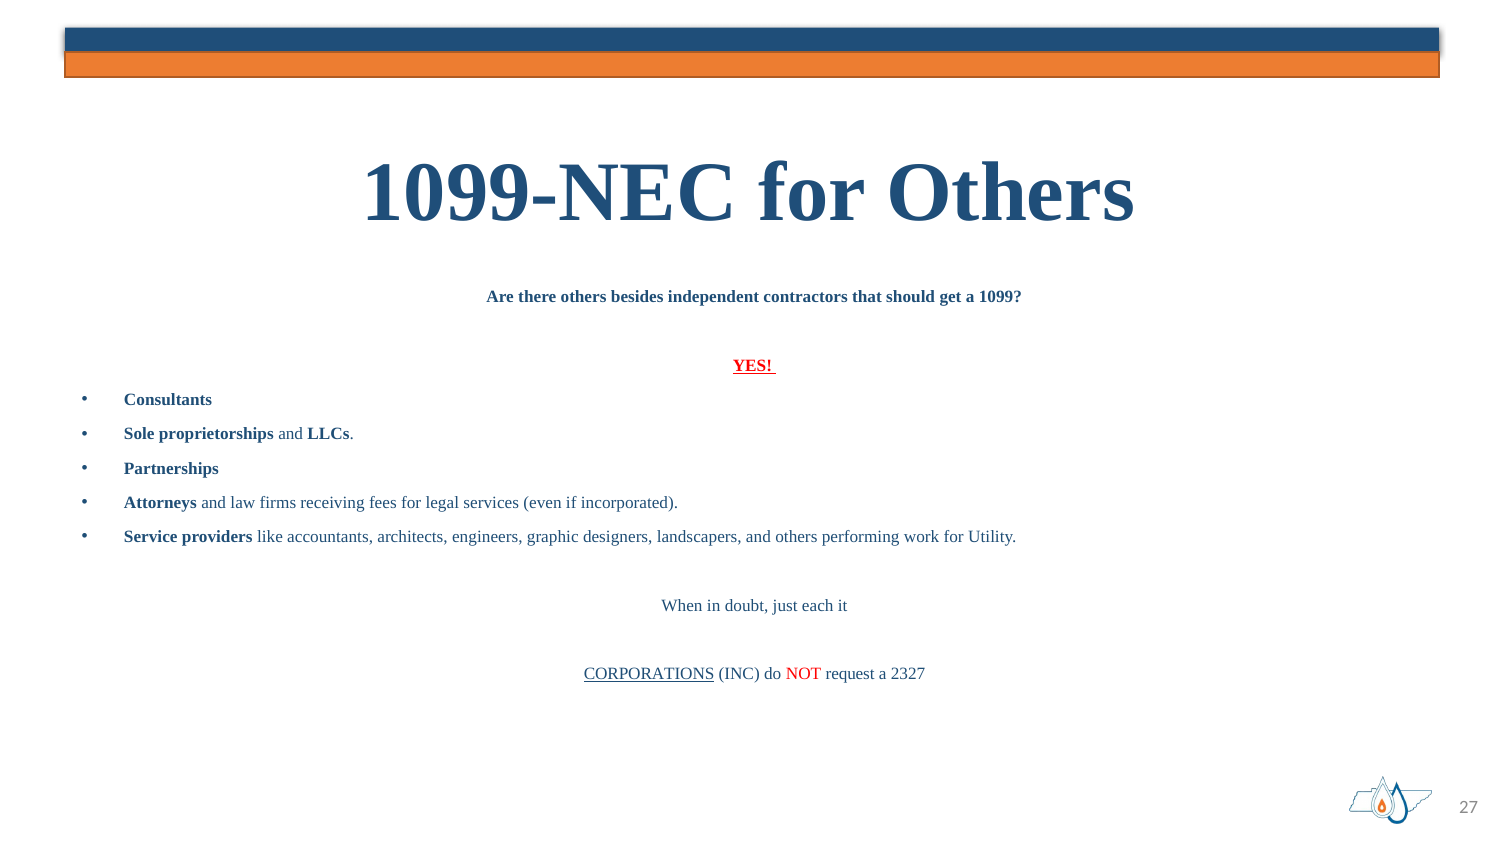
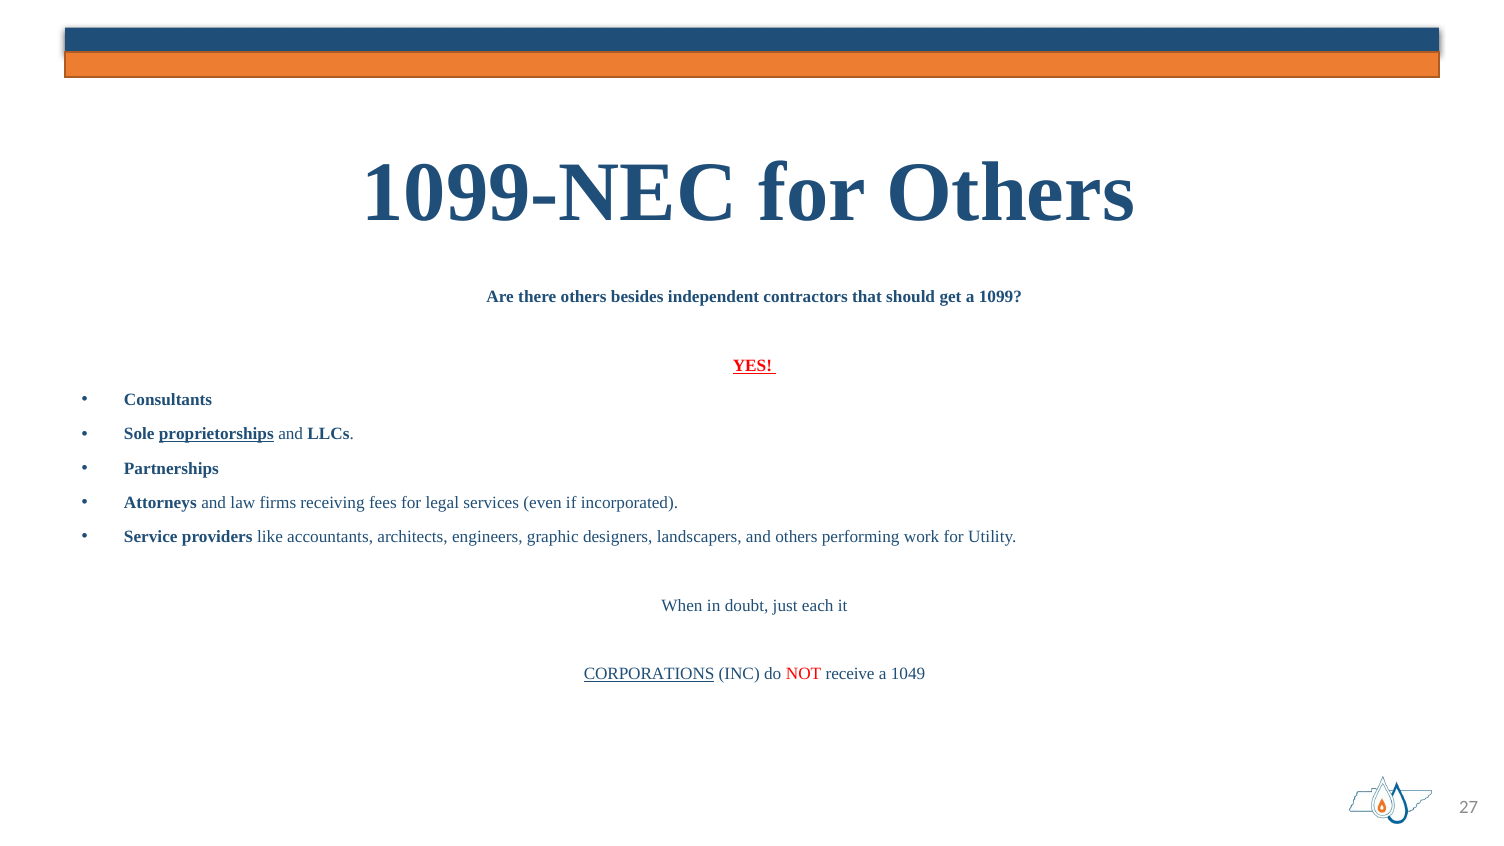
proprietorships underline: none -> present
request: request -> receive
2327: 2327 -> 1049
